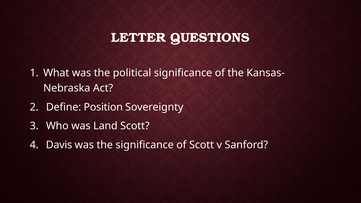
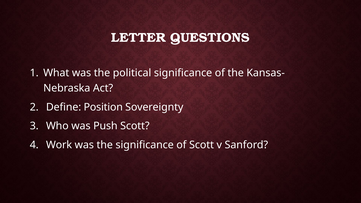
Land: Land -> Push
Davis: Davis -> Work
